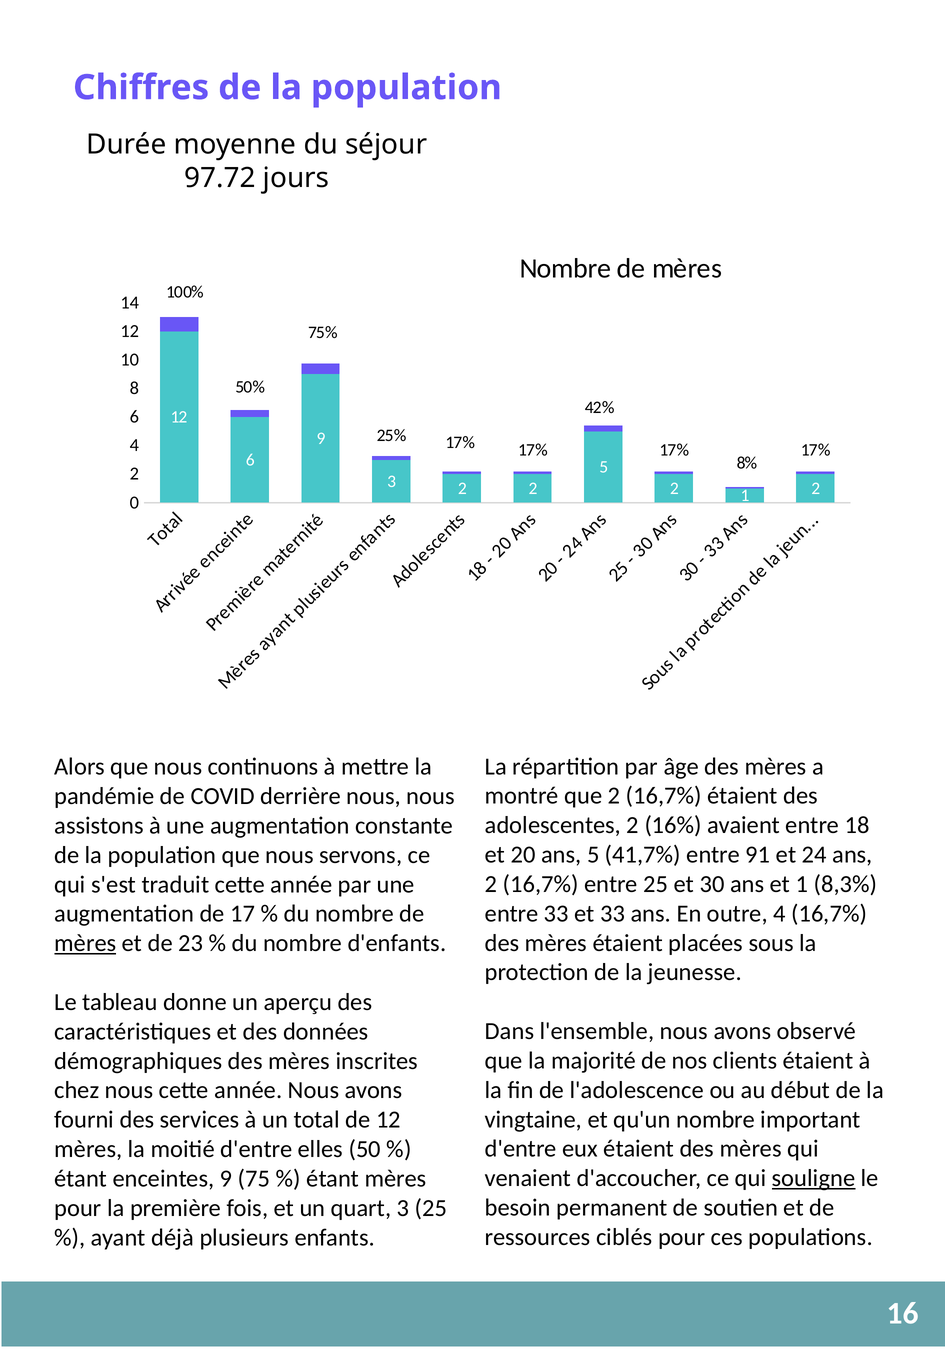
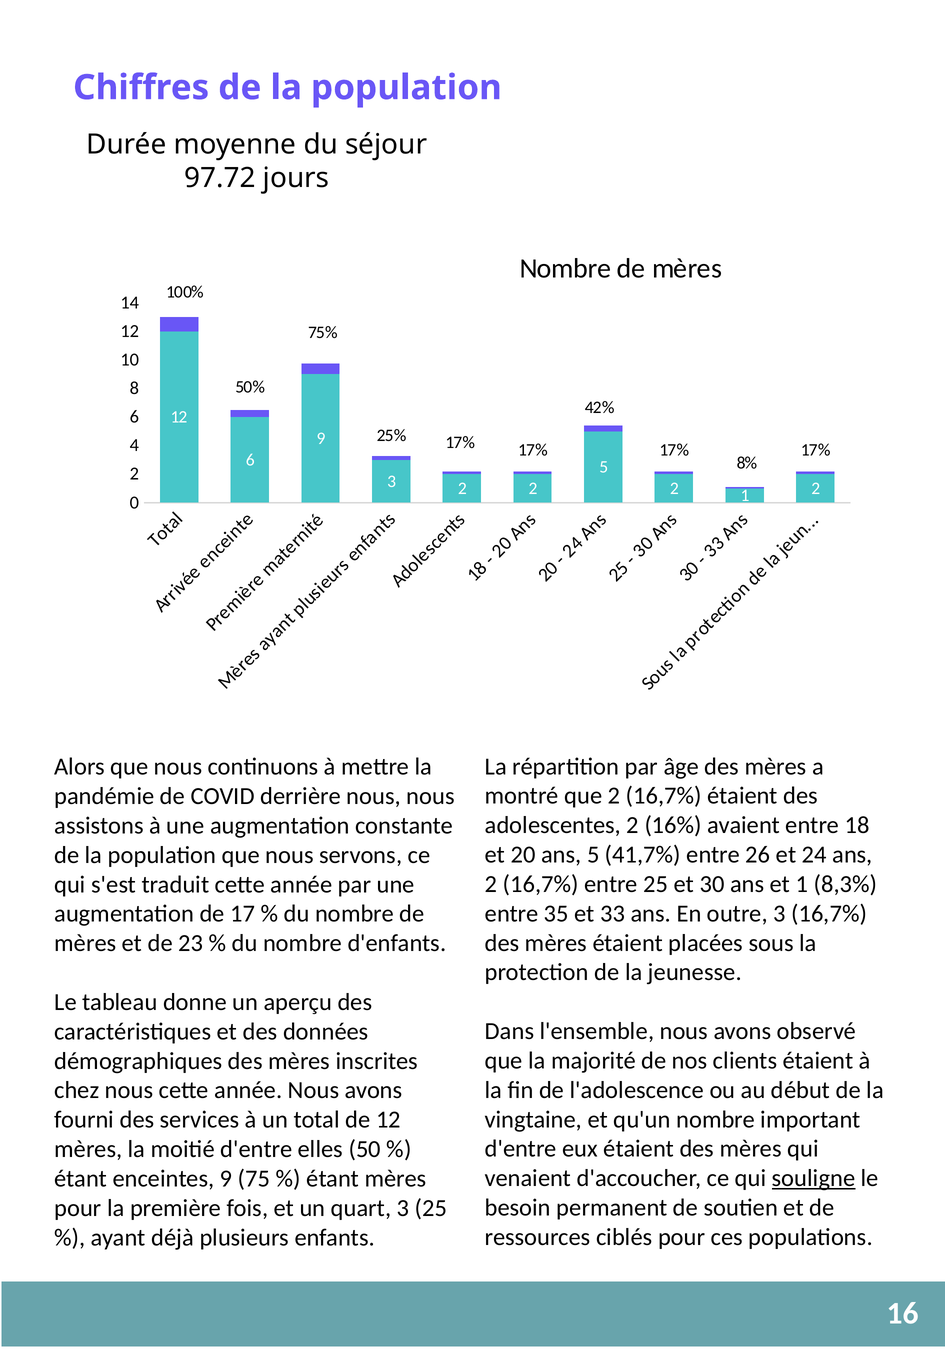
91: 91 -> 26
entre 33: 33 -> 35
outre 4: 4 -> 3
mères at (85, 943) underline: present -> none
